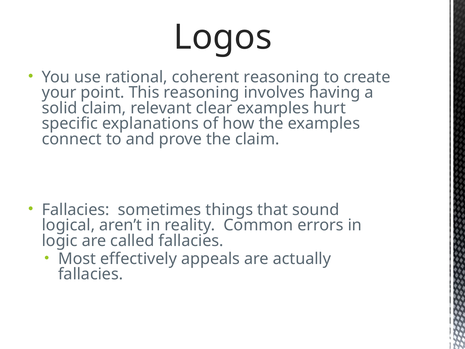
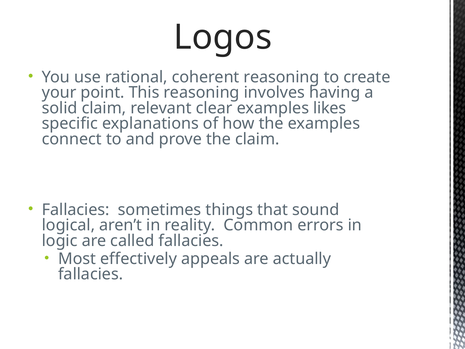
hurt: hurt -> likes
